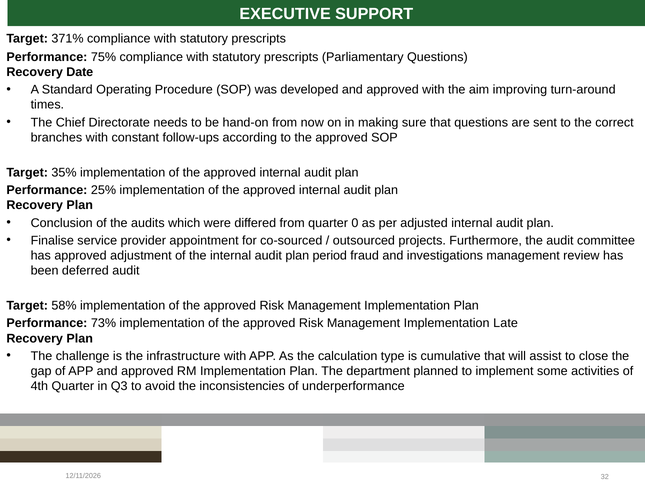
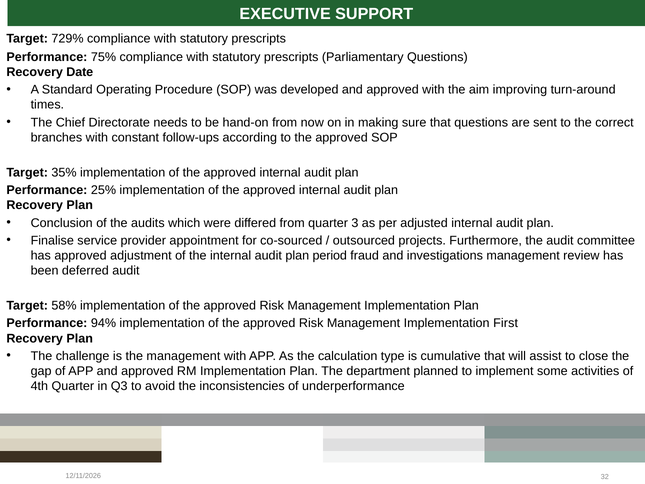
371%: 371% -> 729%
0: 0 -> 3
73%: 73% -> 94%
Late: Late -> First
the infrastructure: infrastructure -> management
